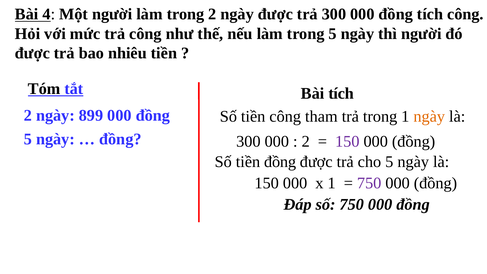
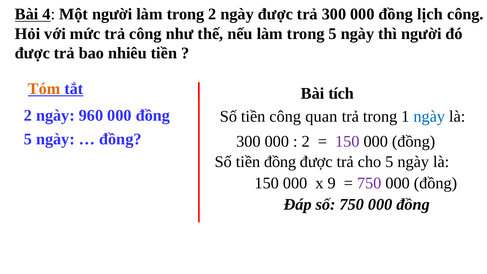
đồng tích: tích -> lịch
Tóm colour: black -> orange
899: 899 -> 960
tham: tham -> quan
ngày at (429, 116) colour: orange -> blue
x 1: 1 -> 9
